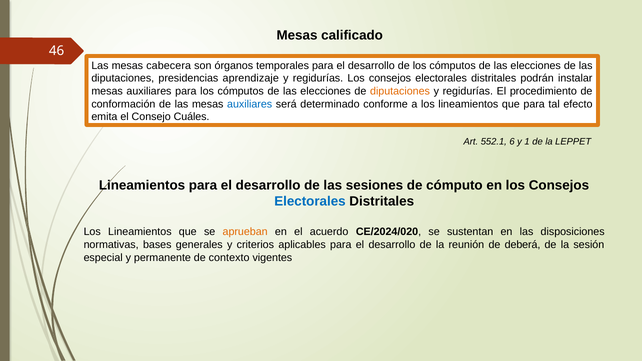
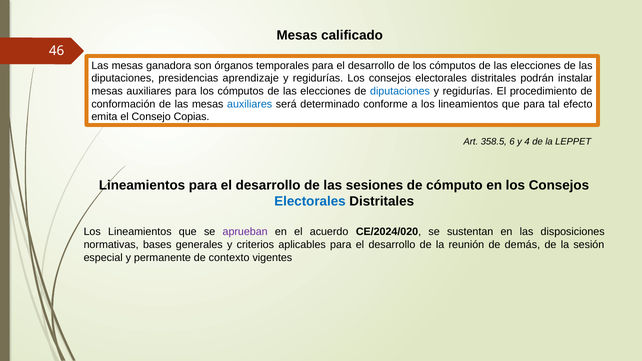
cabecera: cabecera -> ganadora
diputaciones at (400, 91) colour: orange -> blue
Cuáles: Cuáles -> Copias
552.1: 552.1 -> 358.5
1: 1 -> 4
aprueban colour: orange -> purple
deberá: deberá -> demás
